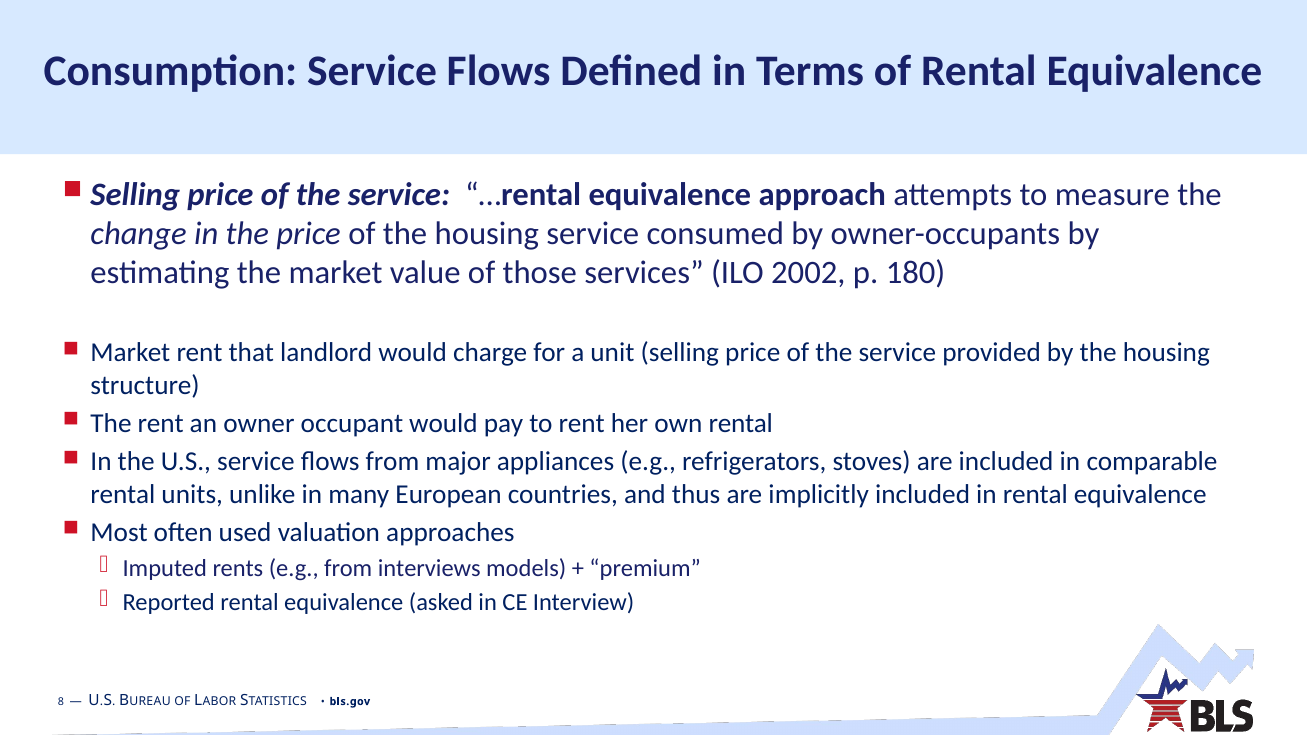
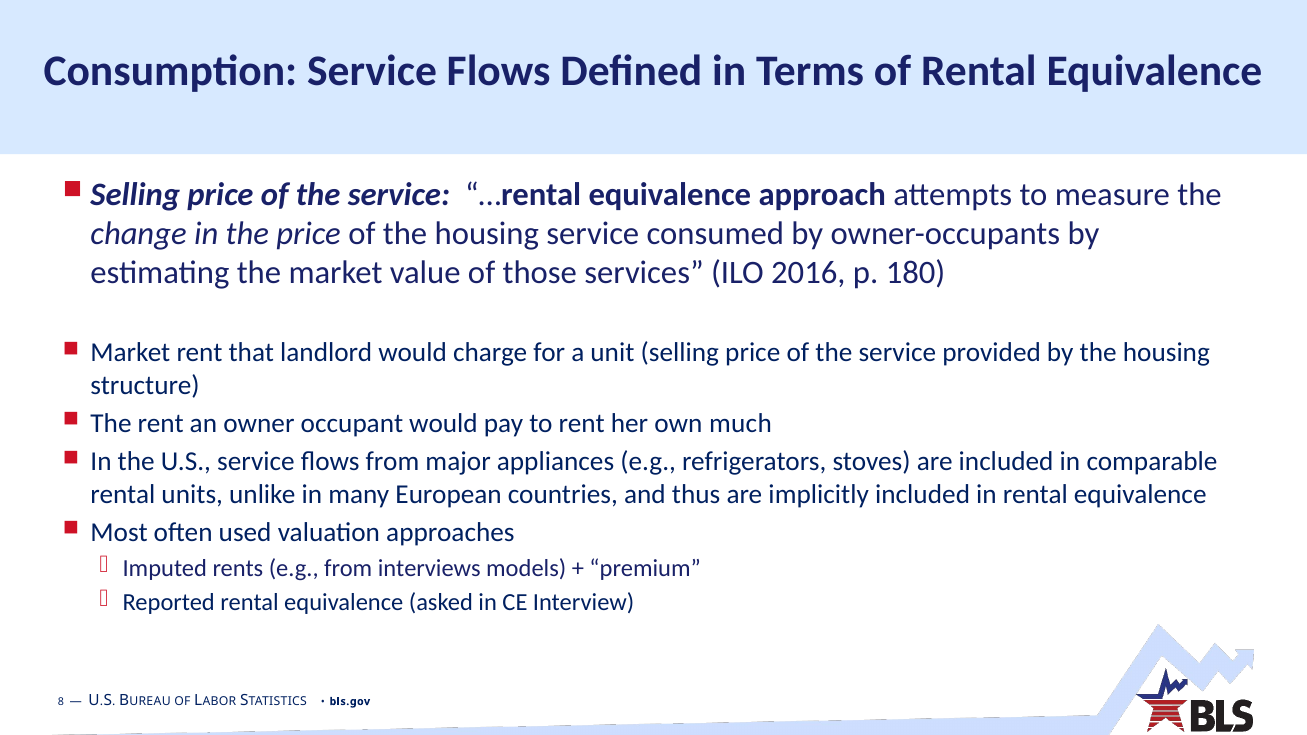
2002: 2002 -> 2016
own rental: rental -> much
